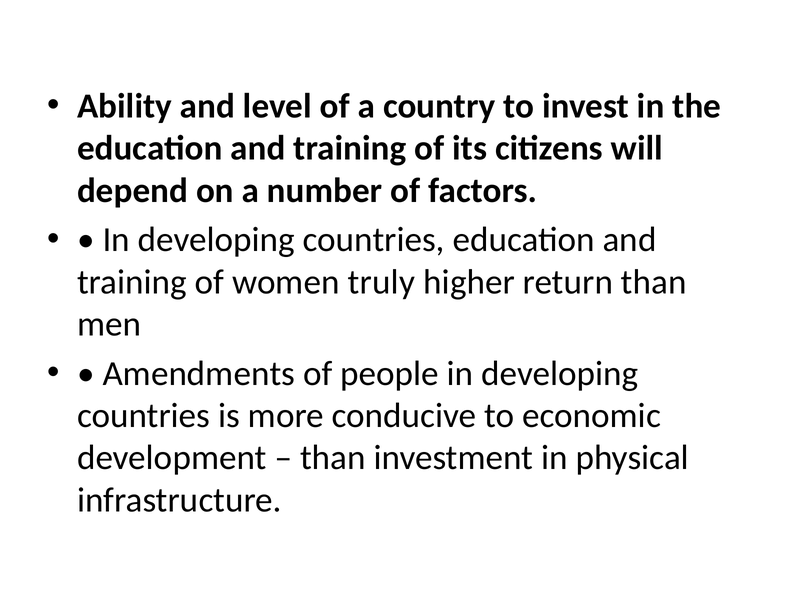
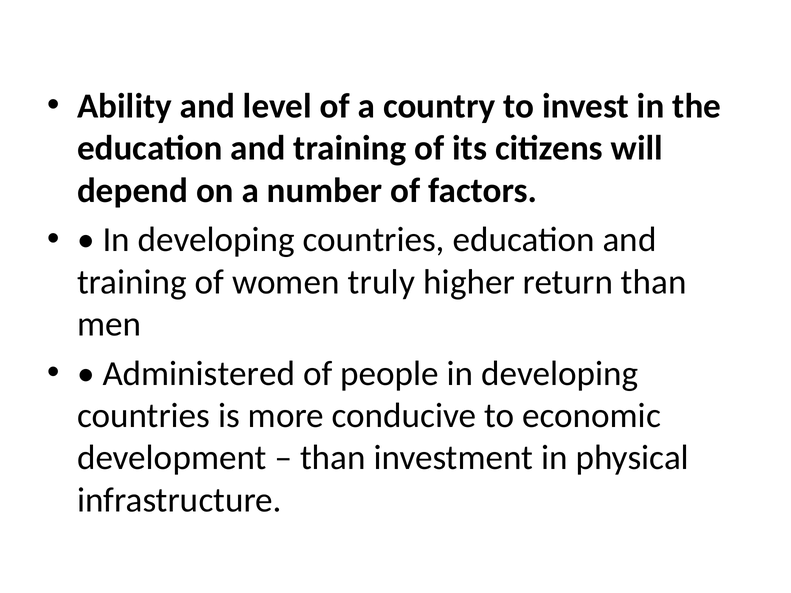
Amendments: Amendments -> Administered
